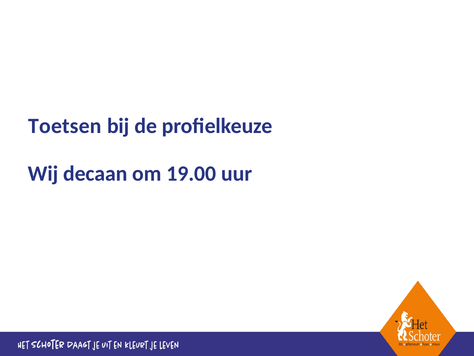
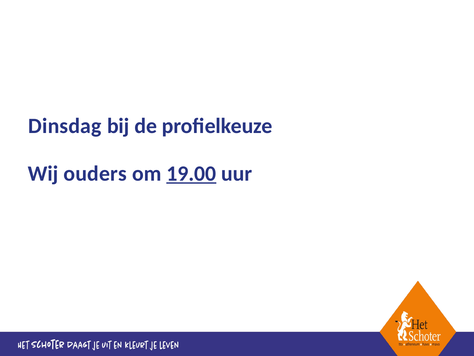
Toetsen: Toetsen -> Dinsdag
decaan: decaan -> ouders
19.00 underline: none -> present
